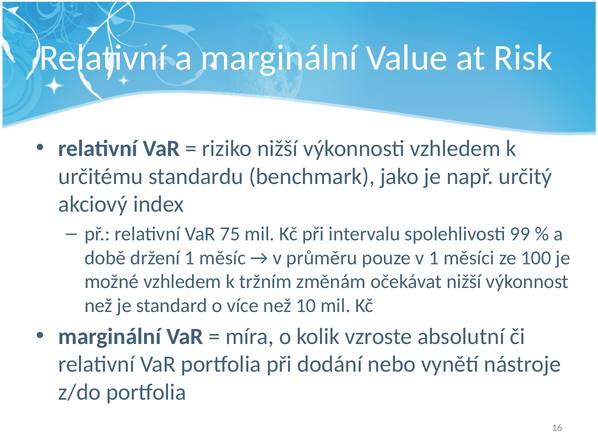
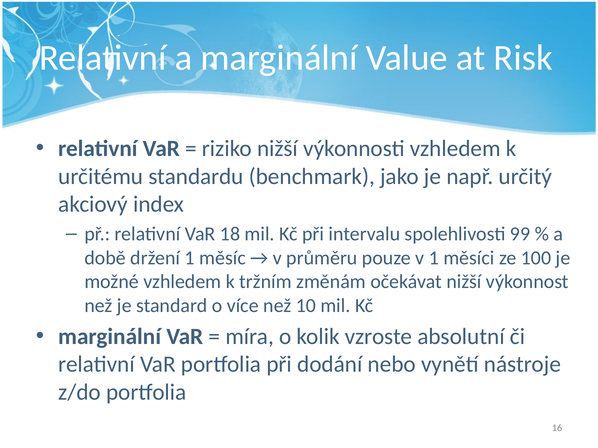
75: 75 -> 18
